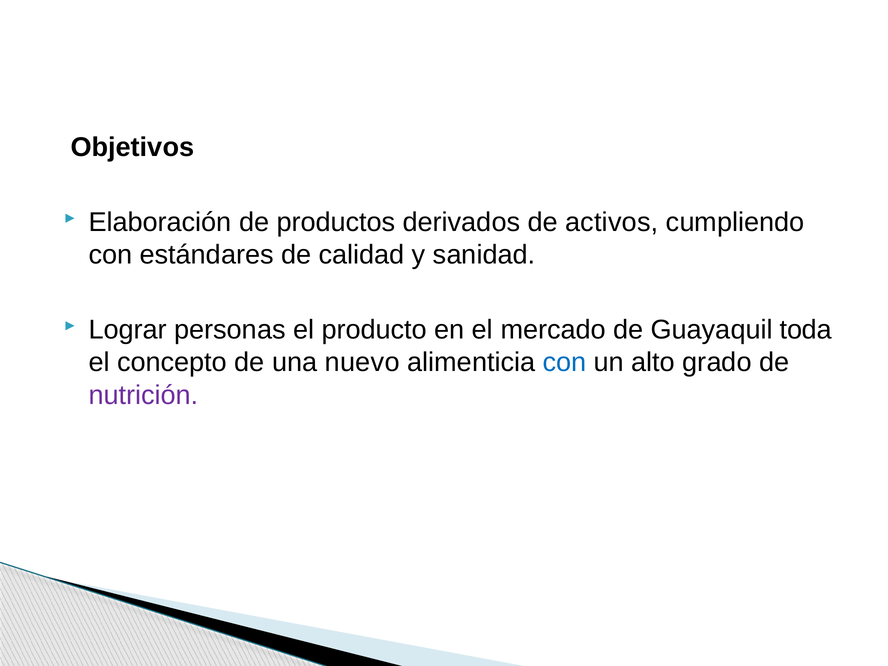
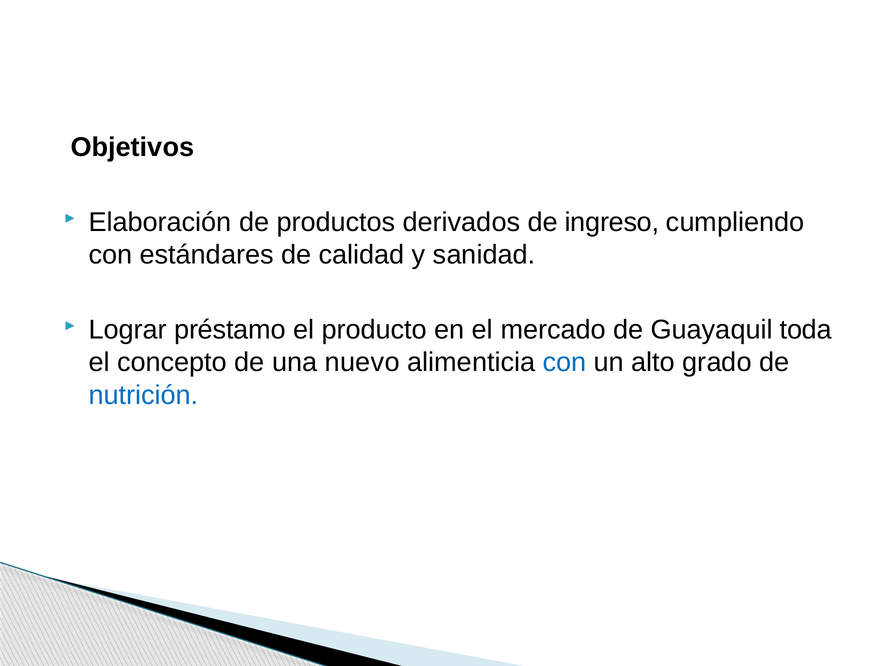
activos: activos -> ingreso
personas: personas -> préstamo
nutrición colour: purple -> blue
